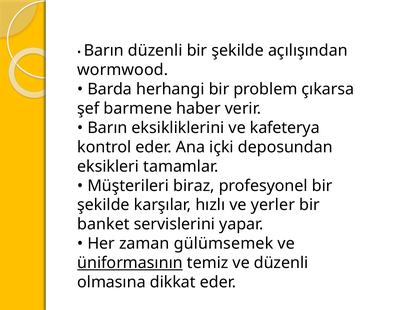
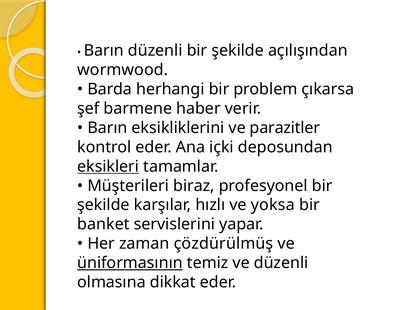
kafeterya: kafeterya -> parazitler
eksikleri underline: none -> present
yerler: yerler -> yoksa
gülümsemek: gülümsemek -> çözdürülmüş
